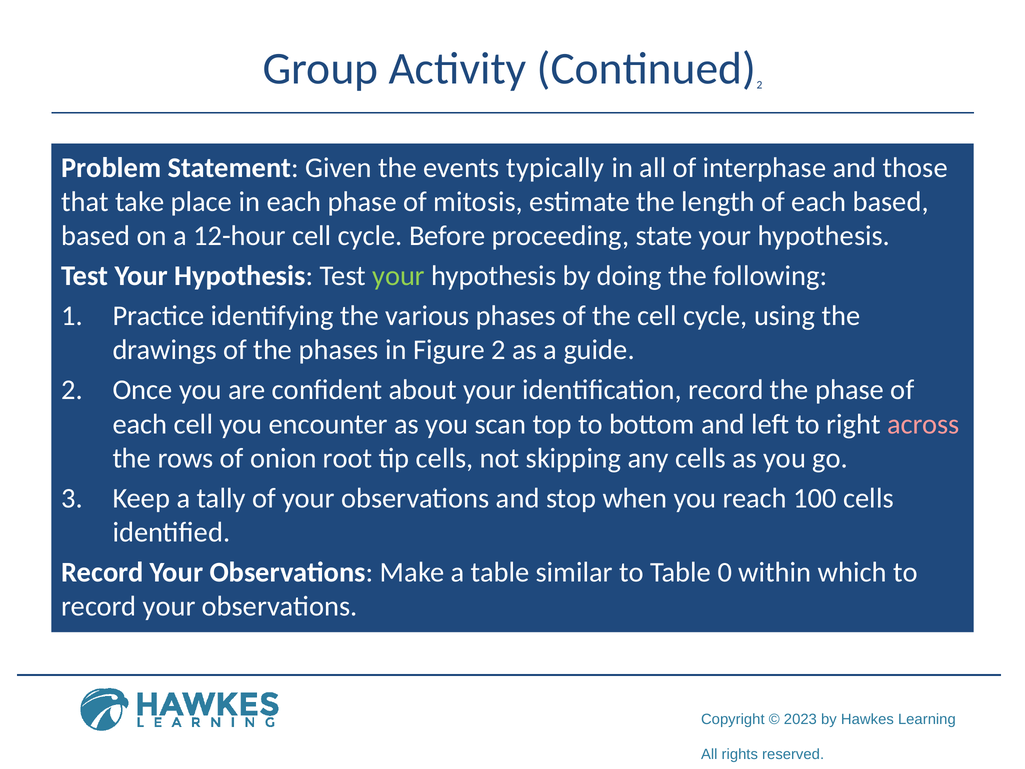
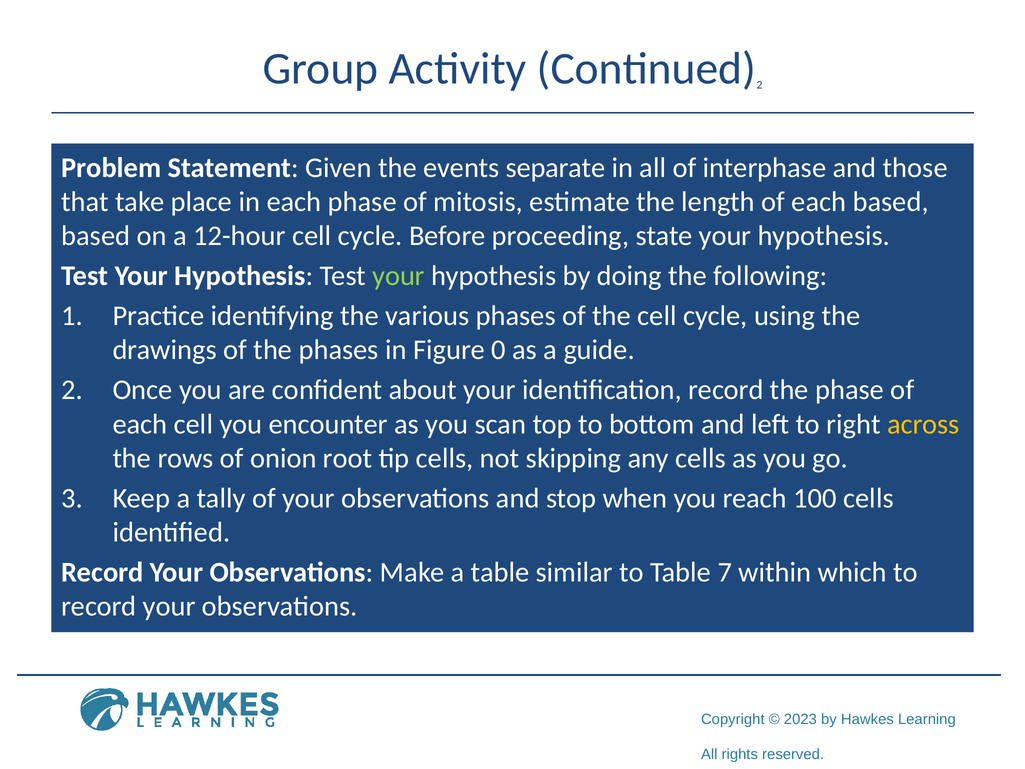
typically: typically -> separate
Figure 2: 2 -> 0
across colour: pink -> yellow
0: 0 -> 7
